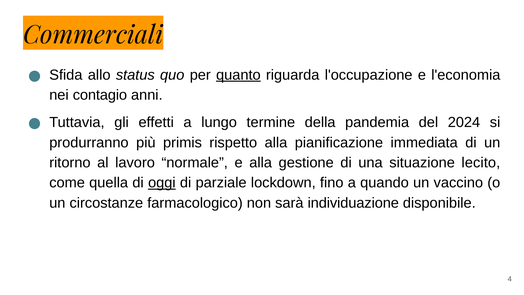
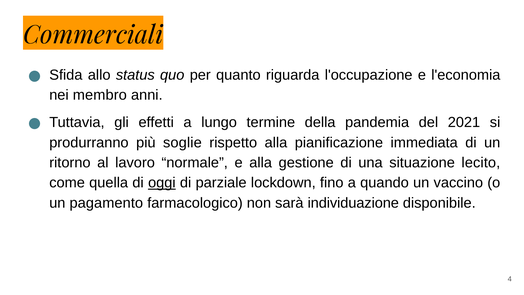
quanto underline: present -> none
contagio: contagio -> membro
2024: 2024 -> 2021
primis: primis -> soglie
circostanze: circostanze -> pagamento
